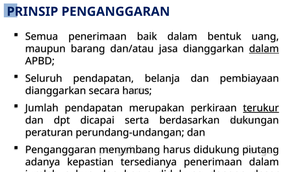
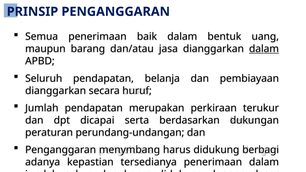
secara harus: harus -> huruf
terukur underline: present -> none
piutang: piutang -> berbagi
